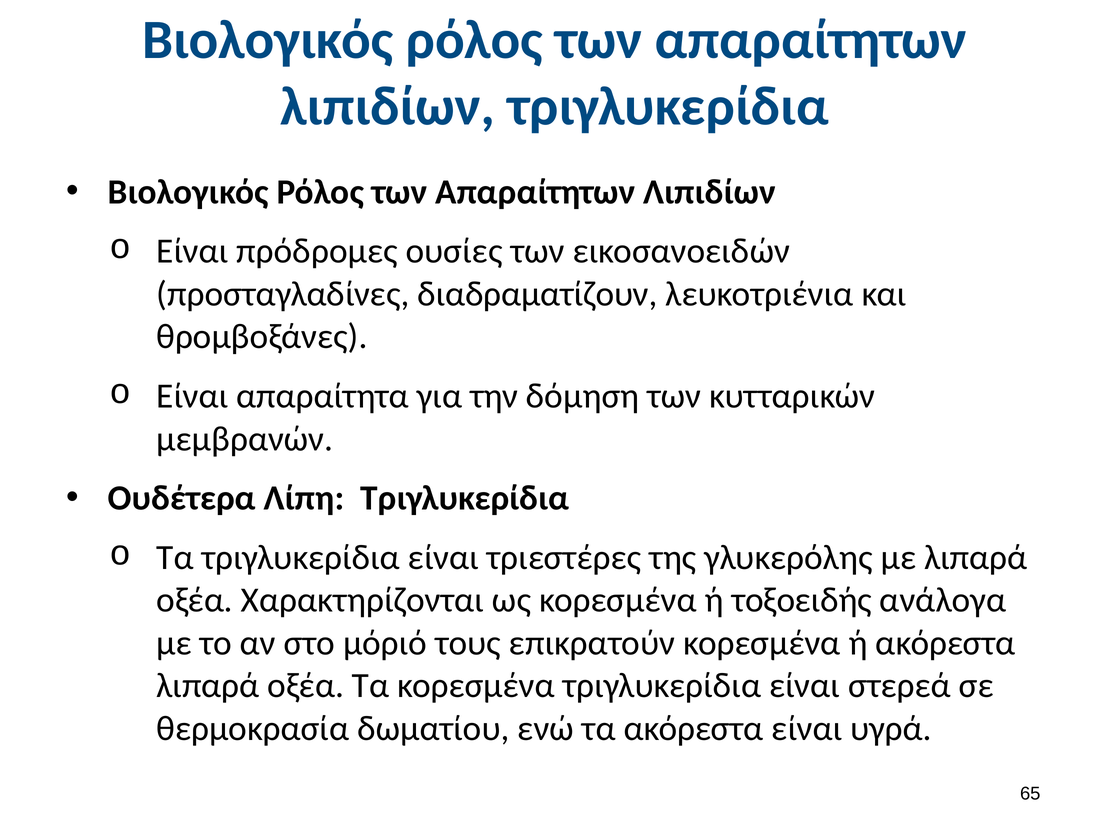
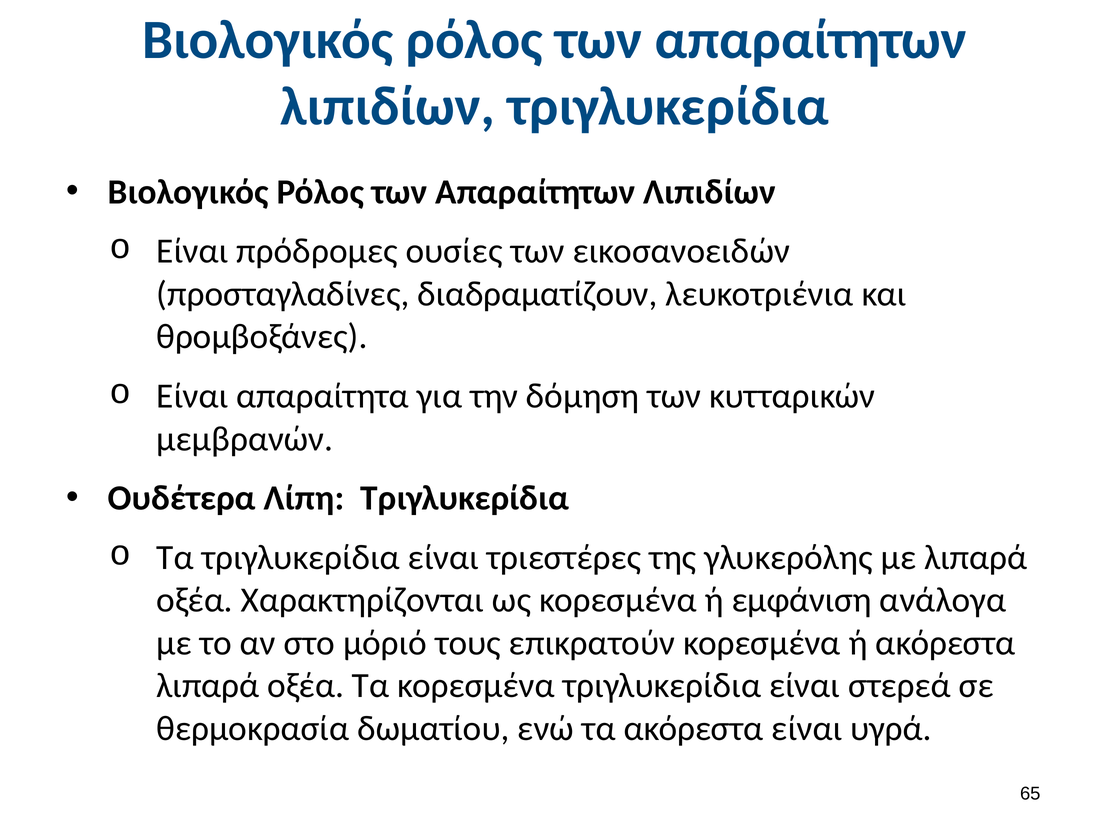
τοξοειδής: τοξοειδής -> εμφάνιση
